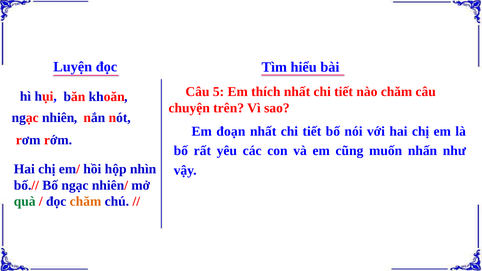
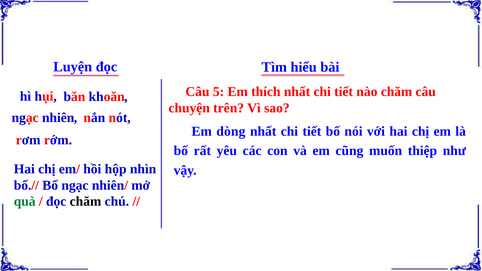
đoạn: đoạn -> dòng
nhấn: nhấn -> thiệp
chăm at (86, 201) colour: orange -> black
